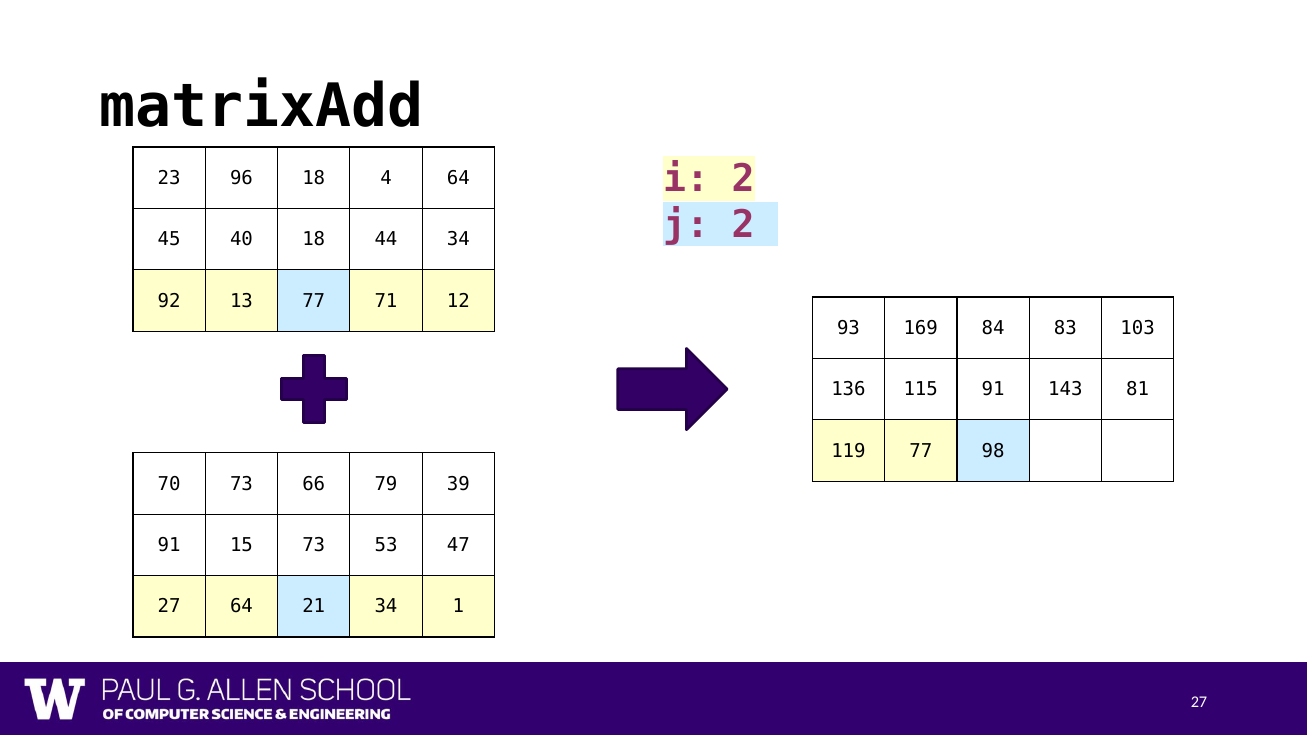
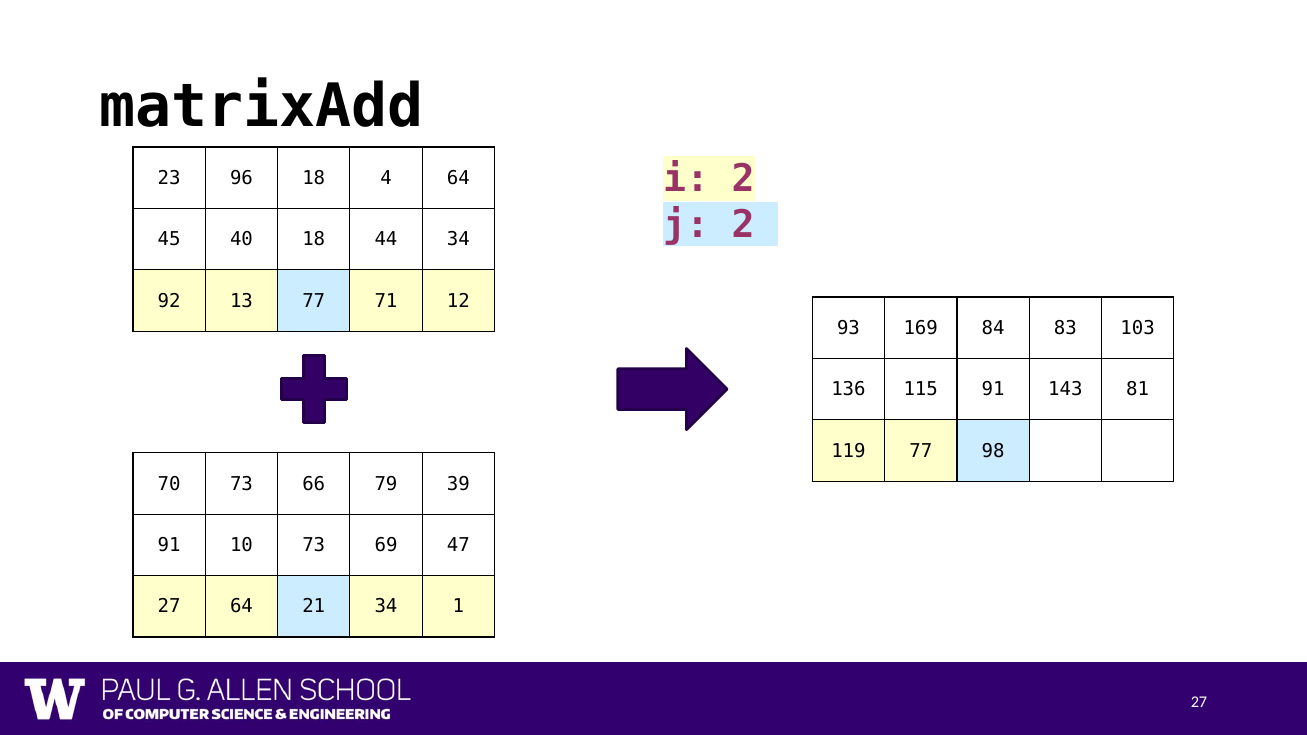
15: 15 -> 10
53: 53 -> 69
